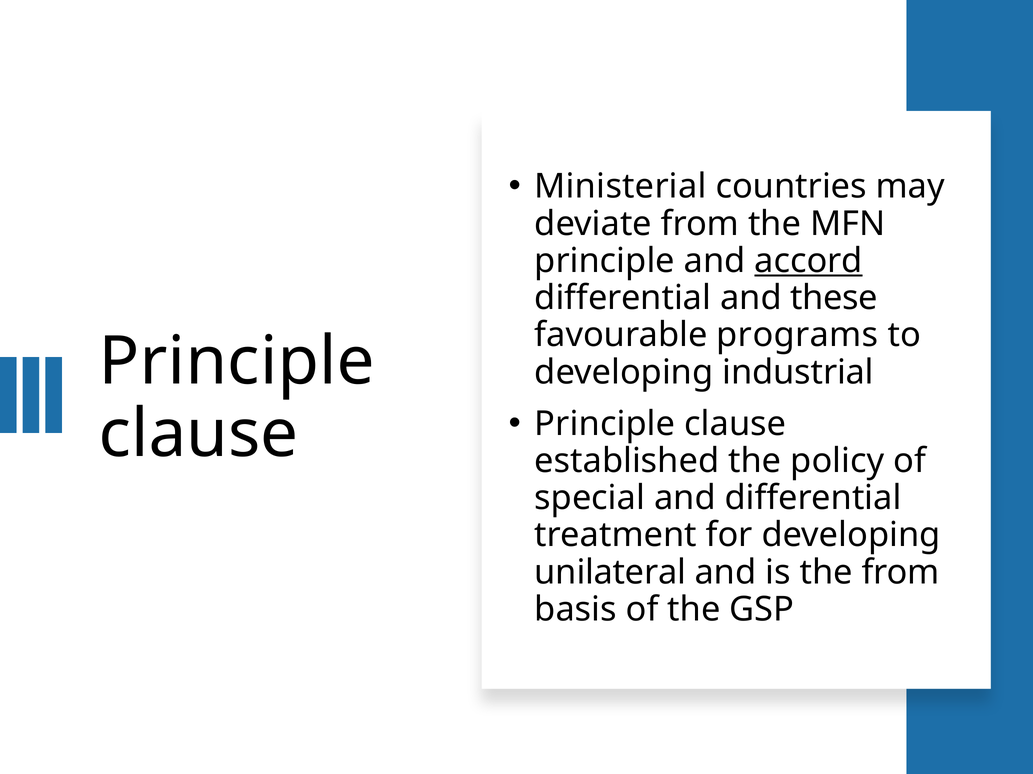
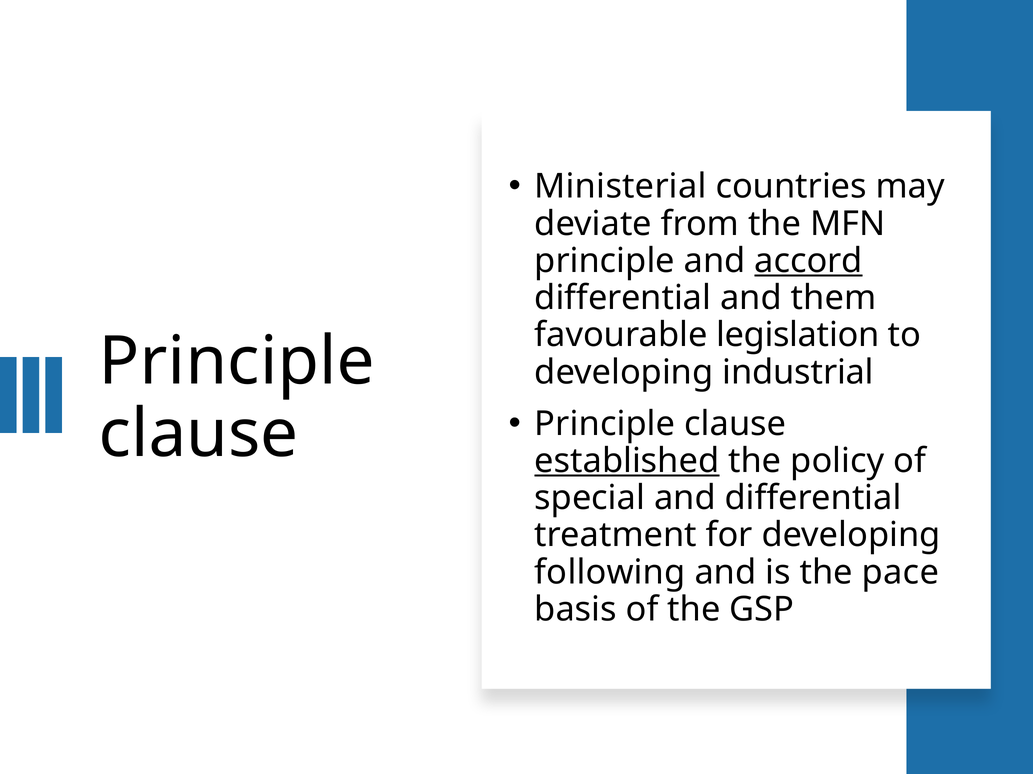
these: these -> them
programs: programs -> legislation
established underline: none -> present
unilateral: unilateral -> following
the from: from -> pace
